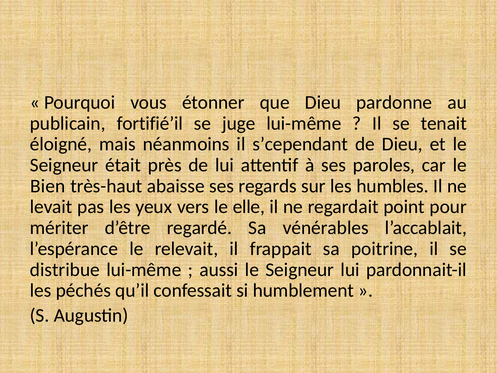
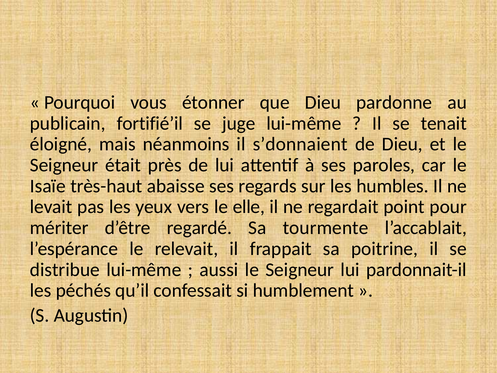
s’cependant: s’cependant -> s’donnaient
Bien: Bien -> Isaïe
vénérables: vénérables -> tourmente
